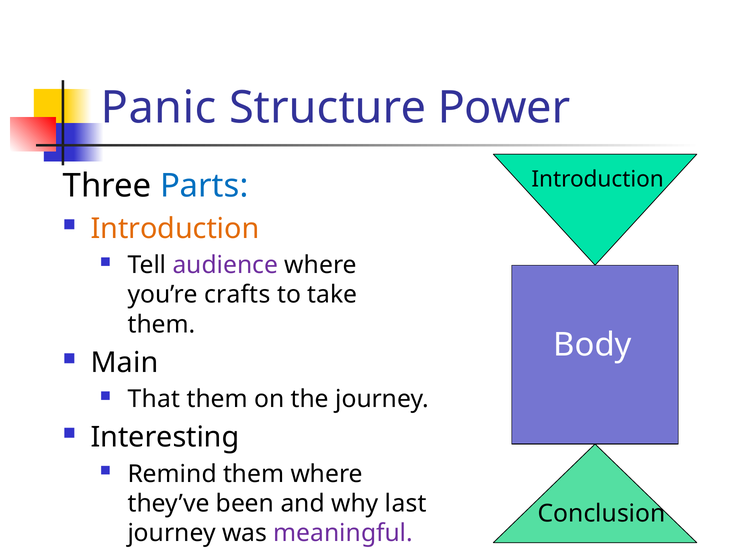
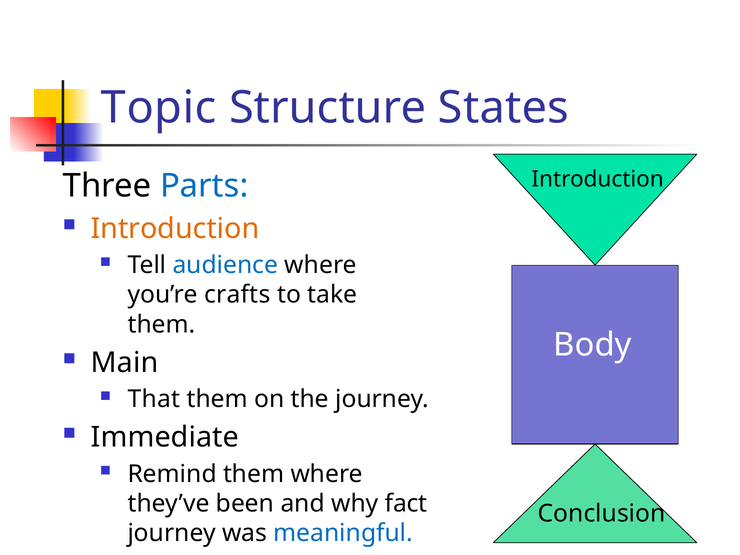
Panic: Panic -> Topic
Power: Power -> States
audience colour: purple -> blue
Interesting: Interesting -> Immediate
last: last -> fact
meaningful colour: purple -> blue
